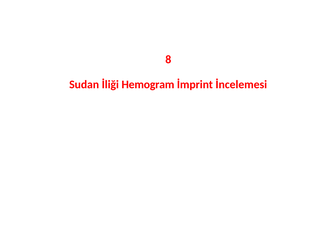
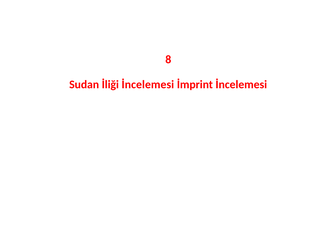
İliği Hemogram: Hemogram -> İncelemesi
